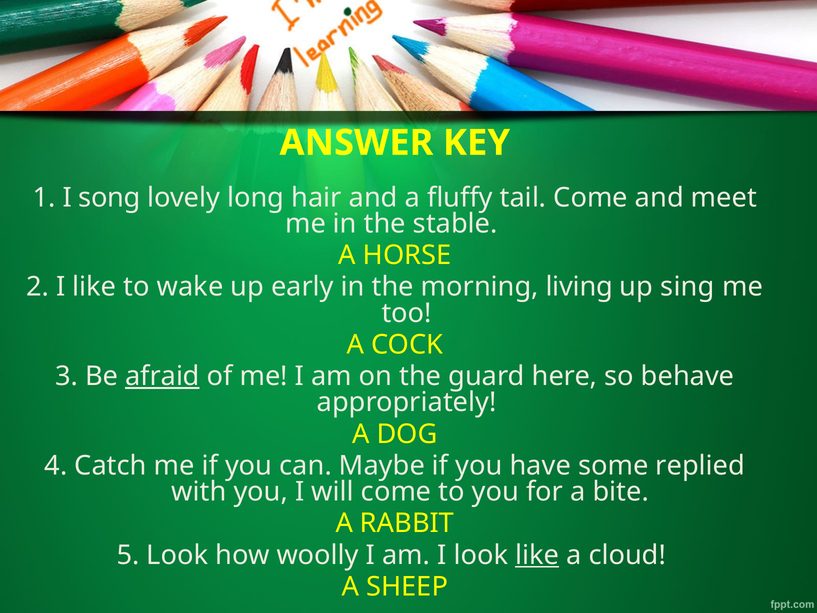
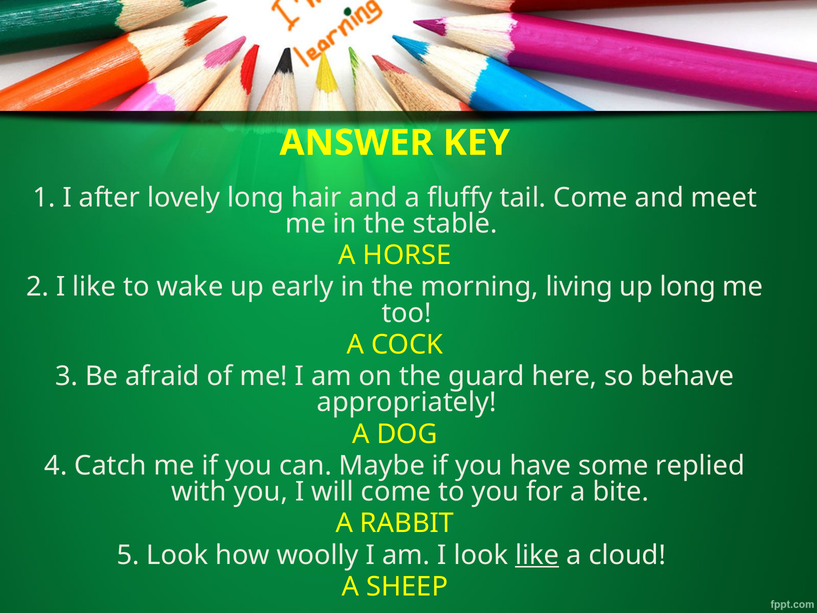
song: song -> after
up sing: sing -> long
afraid underline: present -> none
